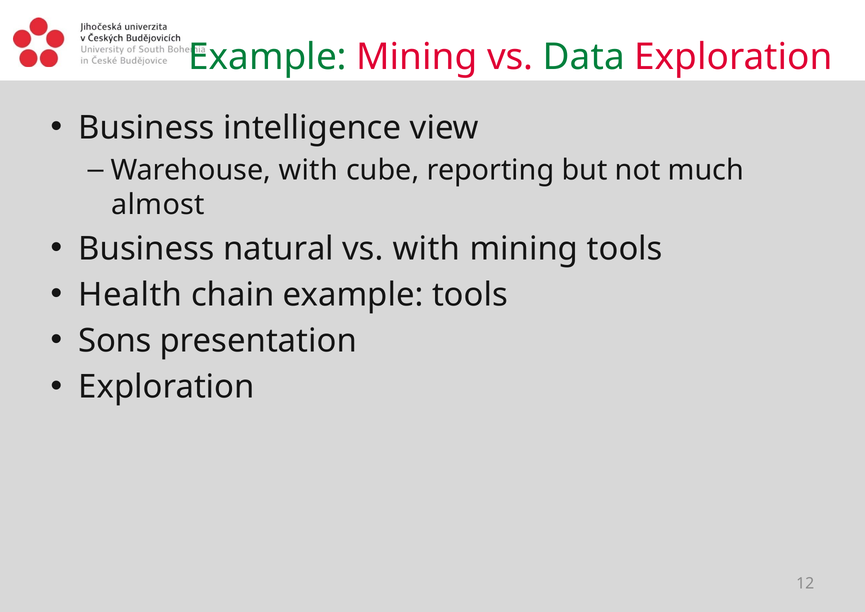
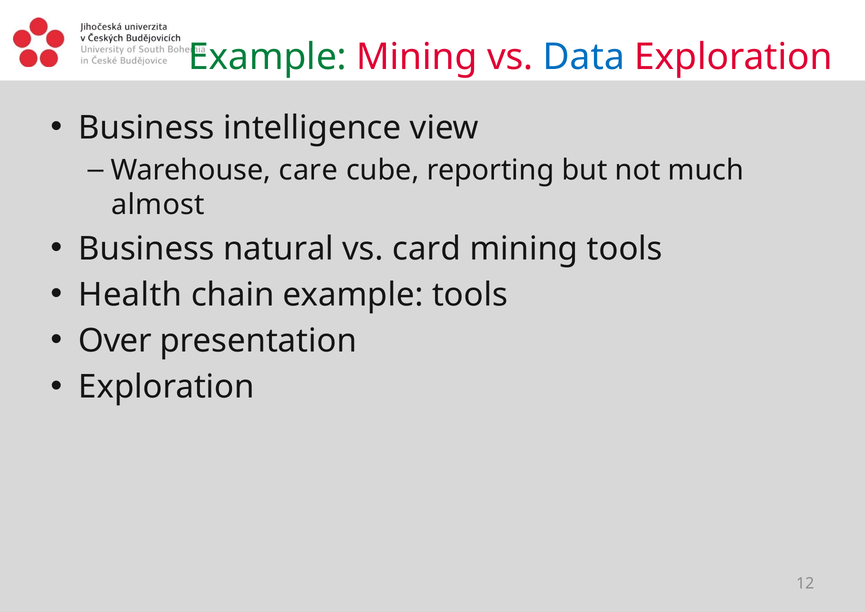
Data colour: green -> blue
Warehouse with: with -> care
vs with: with -> card
Sons: Sons -> Over
